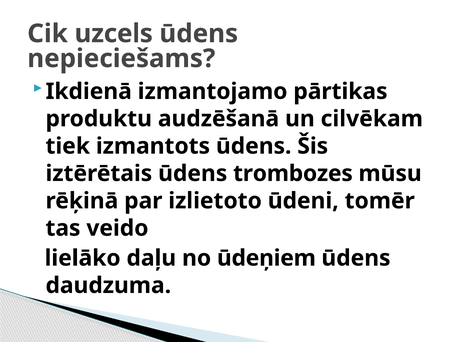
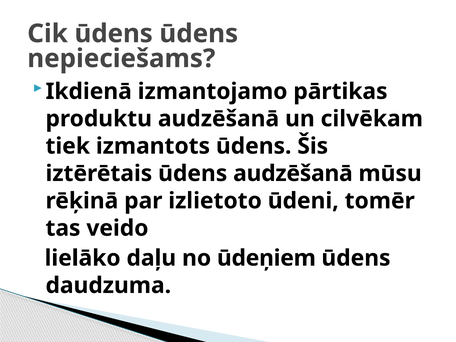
Cik uzcels: uzcels -> ūdens
ūdens trombozes: trombozes -> audzēšanā
